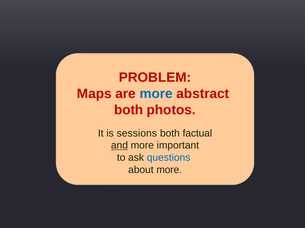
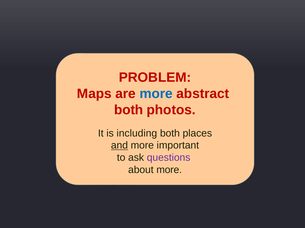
sessions: sessions -> including
factual: factual -> places
questions colour: blue -> purple
